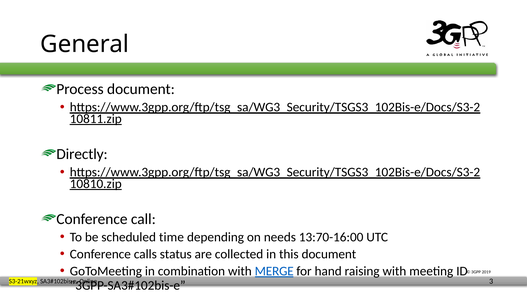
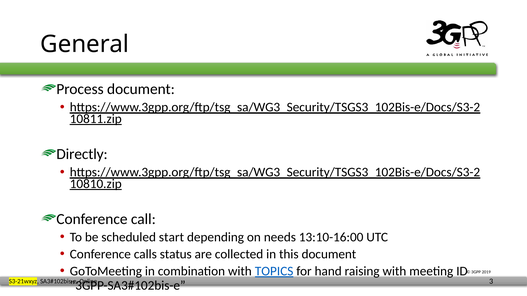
time: time -> start
13:70-16:00: 13:70-16:00 -> 13:10-16:00
MERGE: MERGE -> TOPICS
